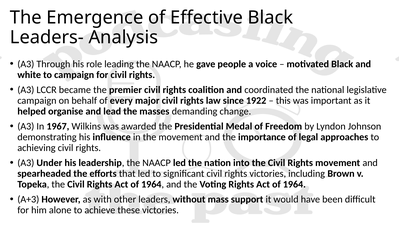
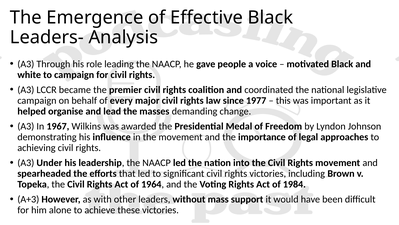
1922: 1922 -> 1977
1964 at (294, 184): 1964 -> 1984
